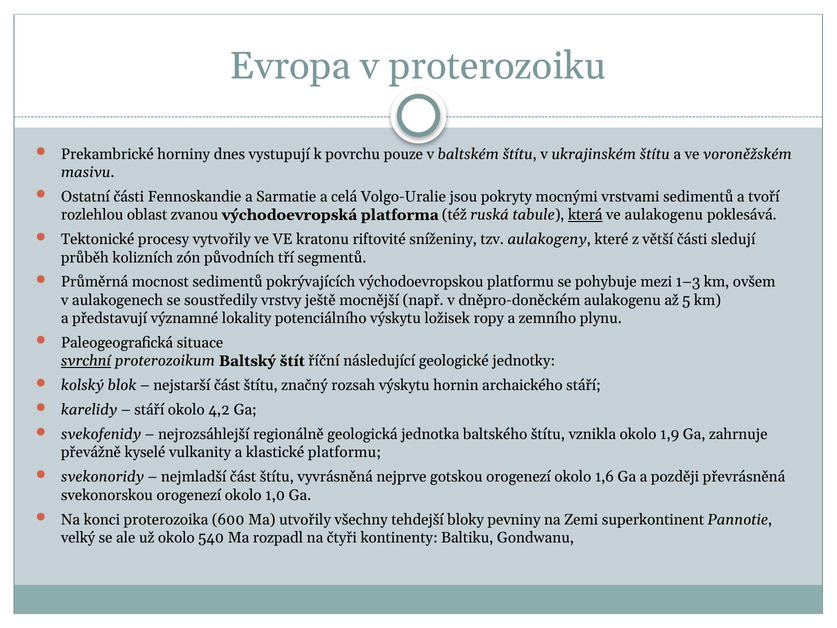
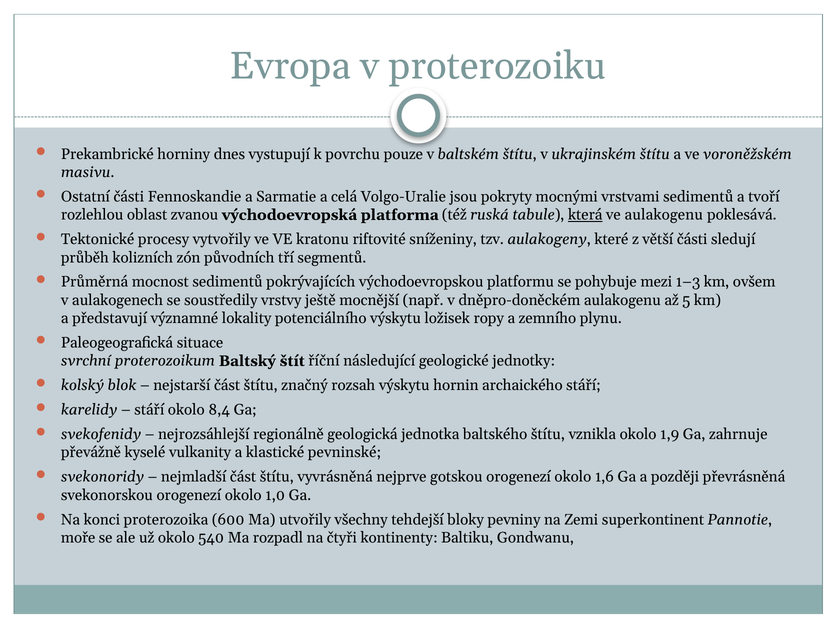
svrchní underline: present -> none
4,2: 4,2 -> 8,4
klastické platformu: platformu -> pevninské
velký: velký -> moře
